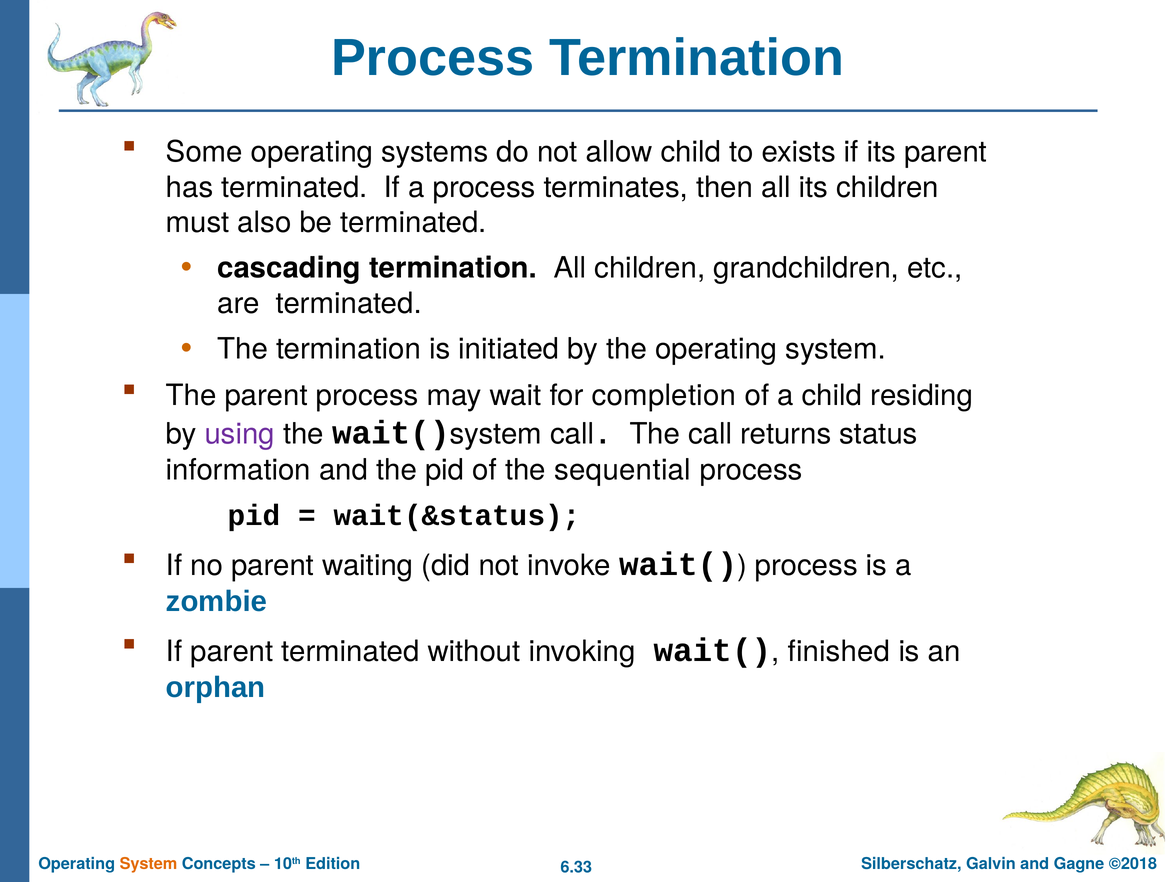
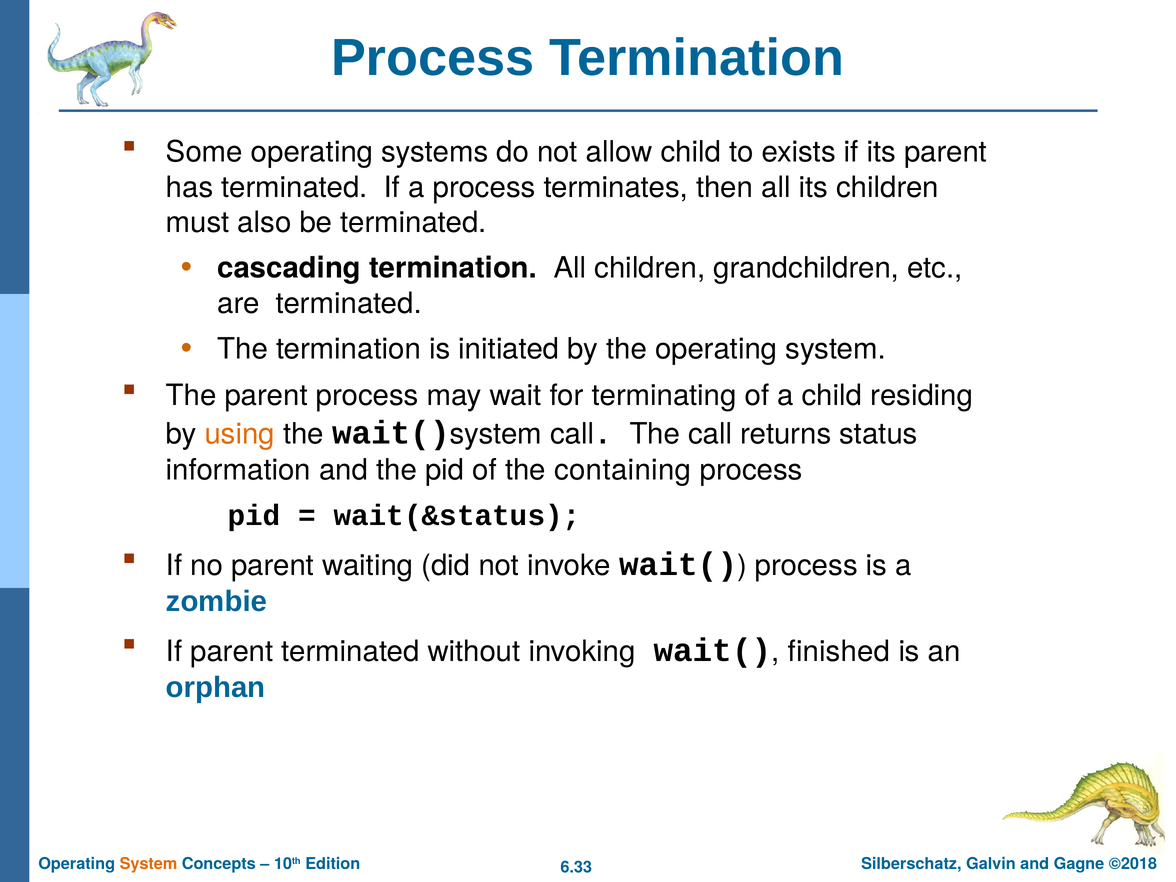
completion: completion -> terminating
using colour: purple -> orange
sequential: sequential -> containing
